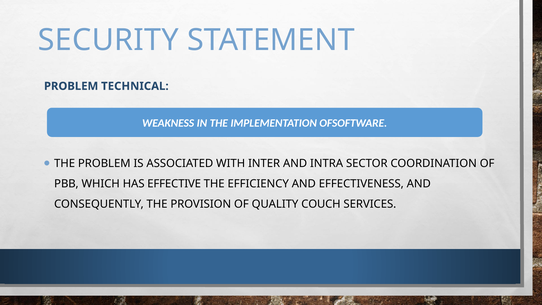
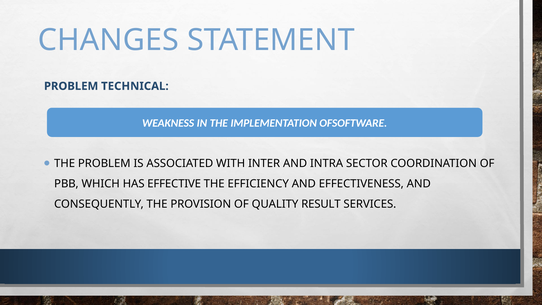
SECURITY: SECURITY -> CHANGES
COUCH: COUCH -> RESULT
